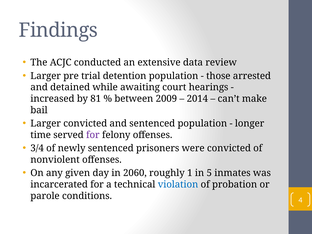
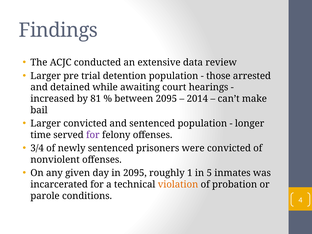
between 2009: 2009 -> 2095
in 2060: 2060 -> 2095
violation colour: blue -> orange
